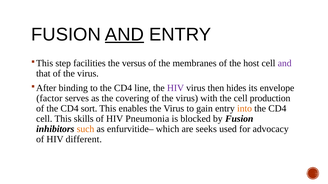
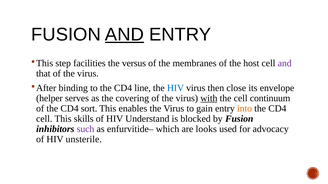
HIV at (176, 88) colour: purple -> blue
hides: hides -> close
factor: factor -> helper
with underline: none -> present
production: production -> continuum
Pneumonia: Pneumonia -> Understand
such colour: orange -> purple
seeks: seeks -> looks
different: different -> unsterile
